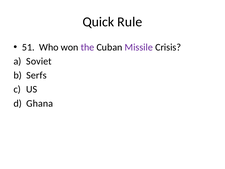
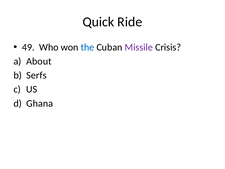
Rule: Rule -> Ride
51: 51 -> 49
the colour: purple -> blue
Soviet: Soviet -> About
